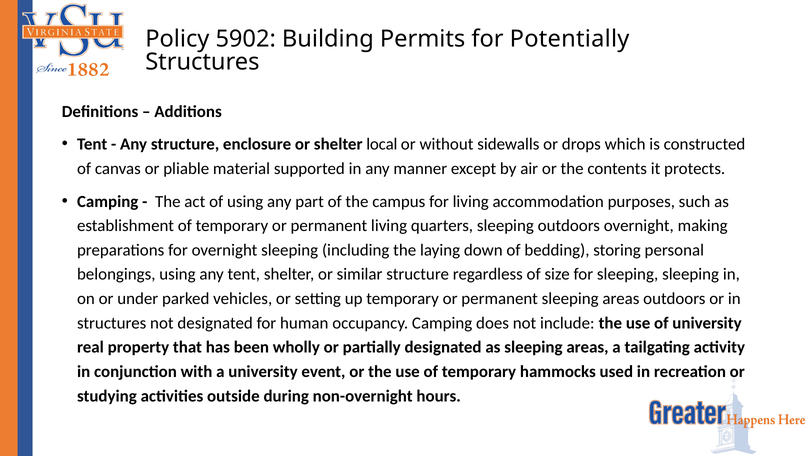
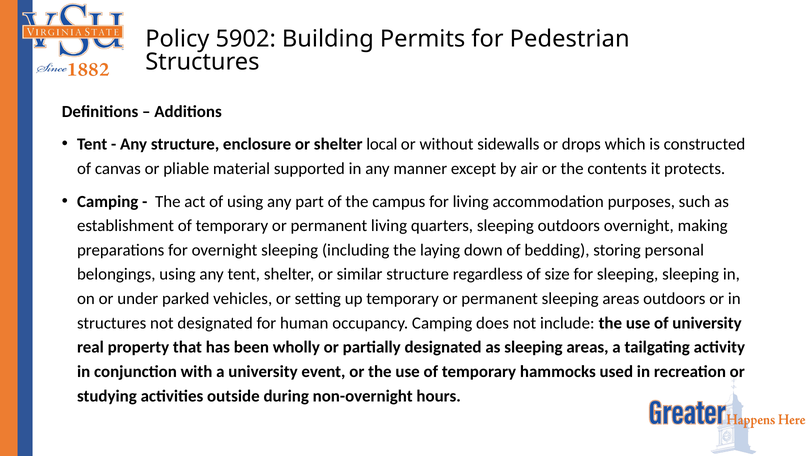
Potentially: Potentially -> Pedestrian
